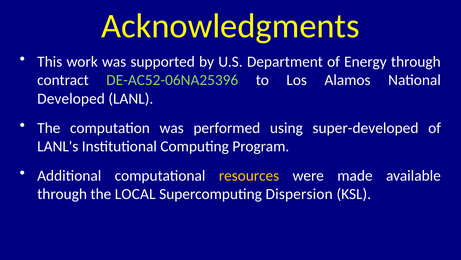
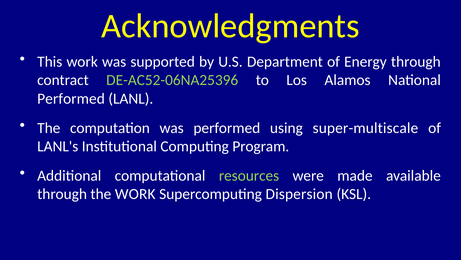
Developed at (71, 98): Developed -> Performed
super-developed: super-developed -> super-multiscale
resources colour: yellow -> light green
the LOCAL: LOCAL -> WORK
